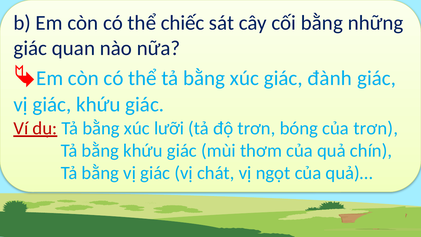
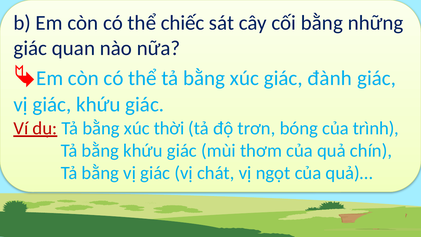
lưỡi: lưỡi -> thời
của trơn: trơn -> trình
